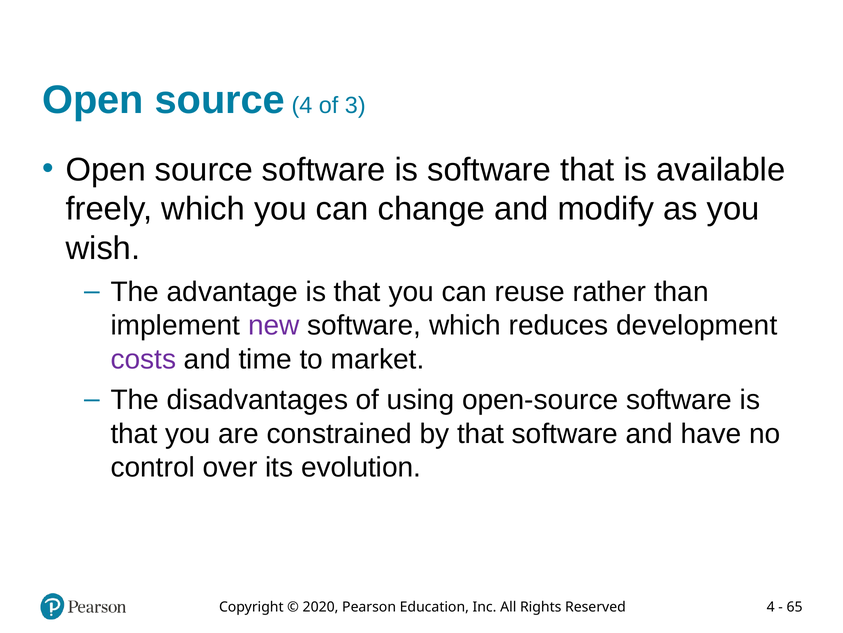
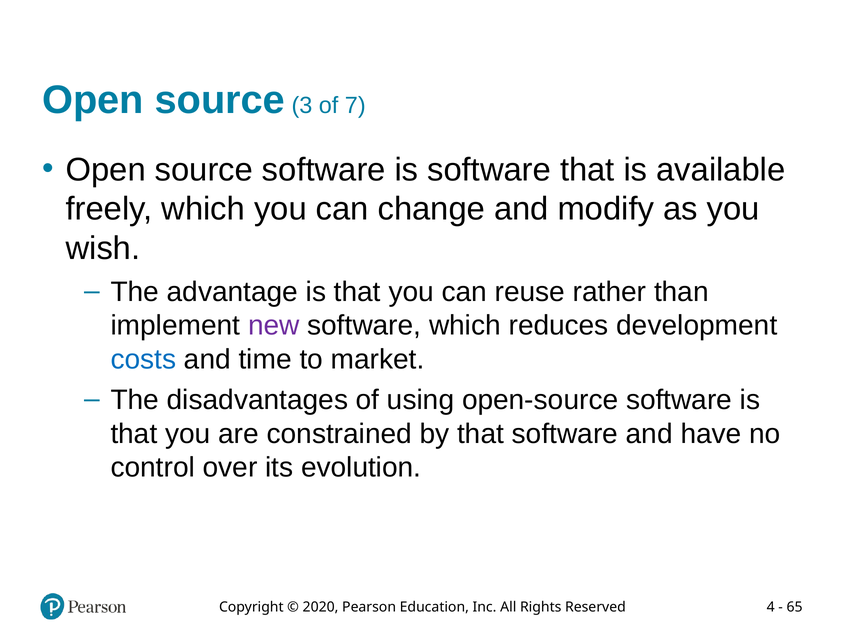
source 4: 4 -> 3
3: 3 -> 7
costs colour: purple -> blue
